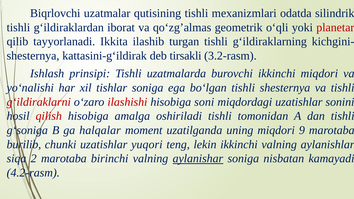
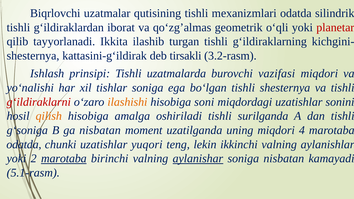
burovchi ikkinchi: ikkinchi -> vazifasi
ilashishi colour: red -> orange
qilish colour: red -> orange
tomonidan: tomonidan -> surilganda
ga halqalar: halqalar -> nisbatan
9: 9 -> 4
burilib at (24, 144): burilib -> odatda
siqa at (16, 159): siqa -> yoki
marotaba at (64, 159) underline: none -> present
4.2-rasm: 4.2-rasm -> 5.1-rasm
